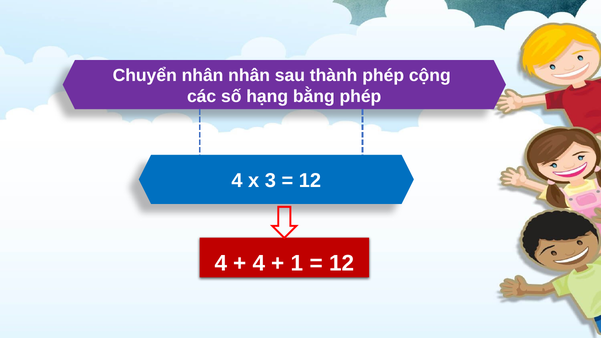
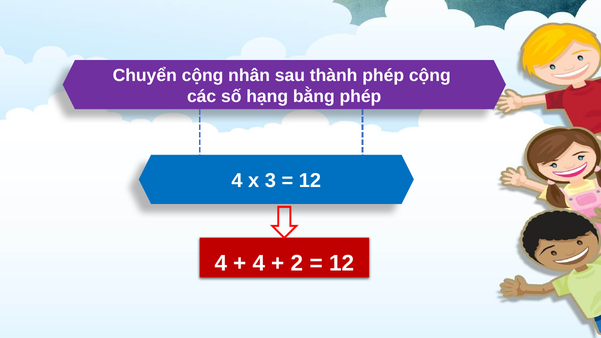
Chuyển nhân: nhân -> cộng
1: 1 -> 2
